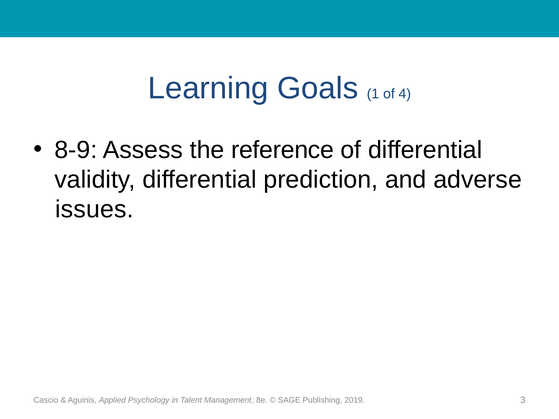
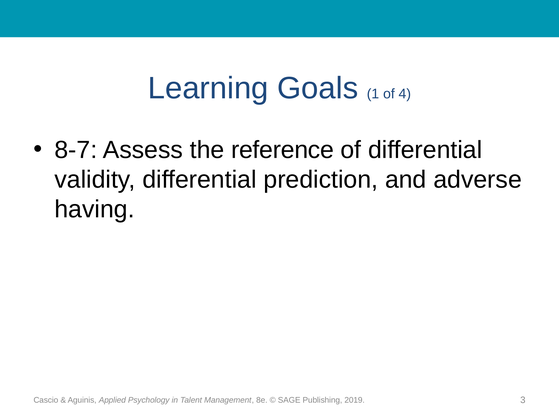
8-9: 8-9 -> 8-7
issues: issues -> having
